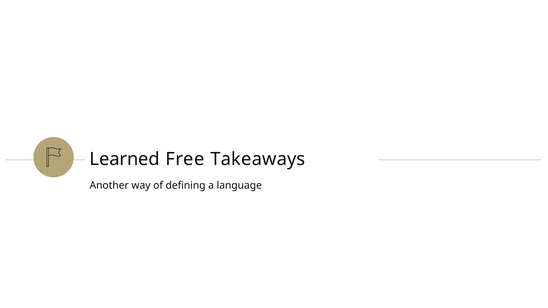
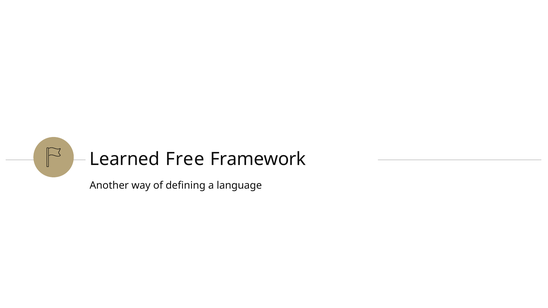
Takeaways: Takeaways -> Framework
